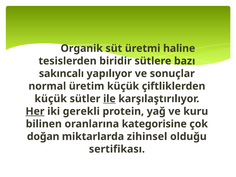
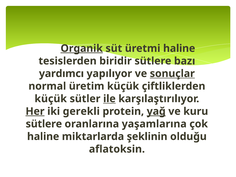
Organik underline: none -> present
sakıncalı: sakıncalı -> yardımcı
sonuçlar underline: none -> present
yağ underline: none -> present
bilinen at (44, 124): bilinen -> sütlere
kategorisine: kategorisine -> yaşamlarına
doğan at (43, 137): doğan -> haline
zihinsel: zihinsel -> şeklinin
sertifikası: sertifikası -> aflatoksin
